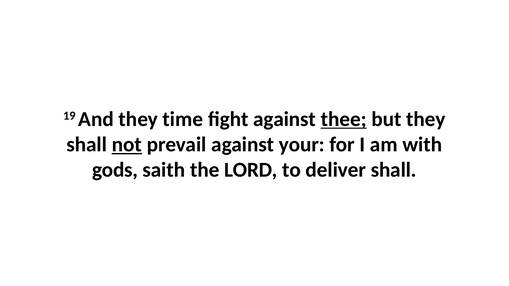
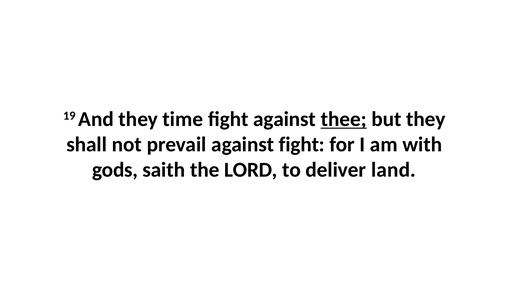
not underline: present -> none
against your: your -> fight
deliver shall: shall -> land
